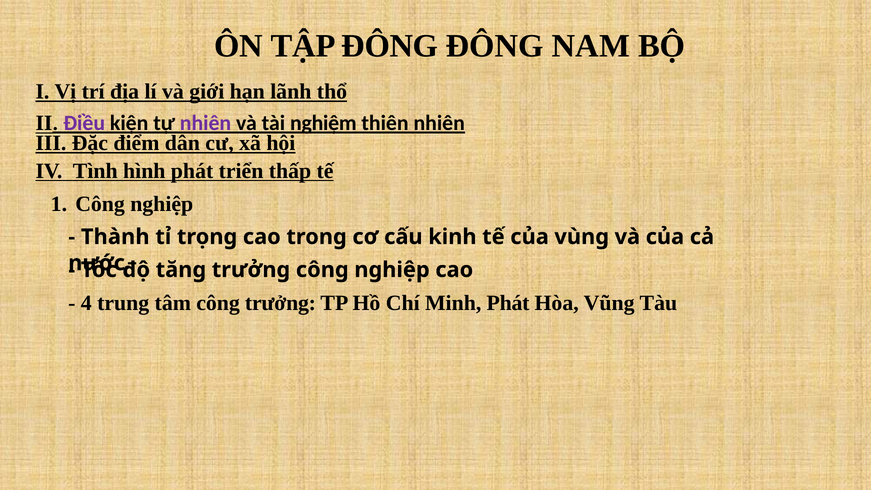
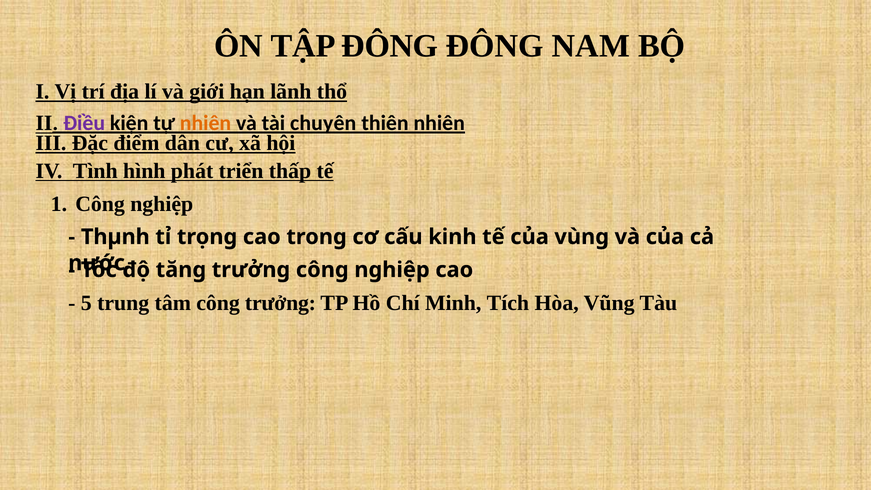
nhiên at (206, 123) colour: purple -> orange
nghiệm: nghiệm -> chuyên
Thành: Thành -> Thµnh
4: 4 -> 5
Minh Phát: Phát -> Tích
